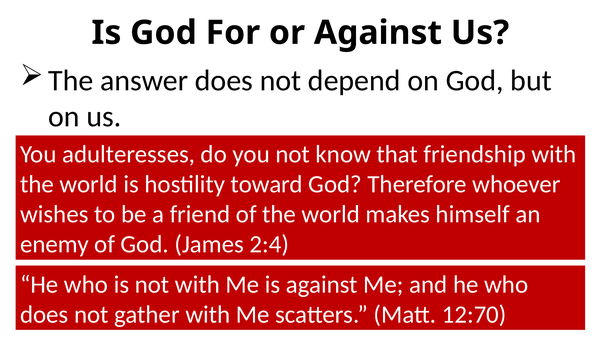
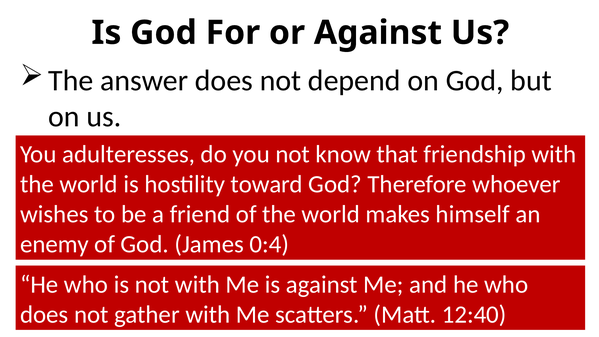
2:4: 2:4 -> 0:4
12:70: 12:70 -> 12:40
